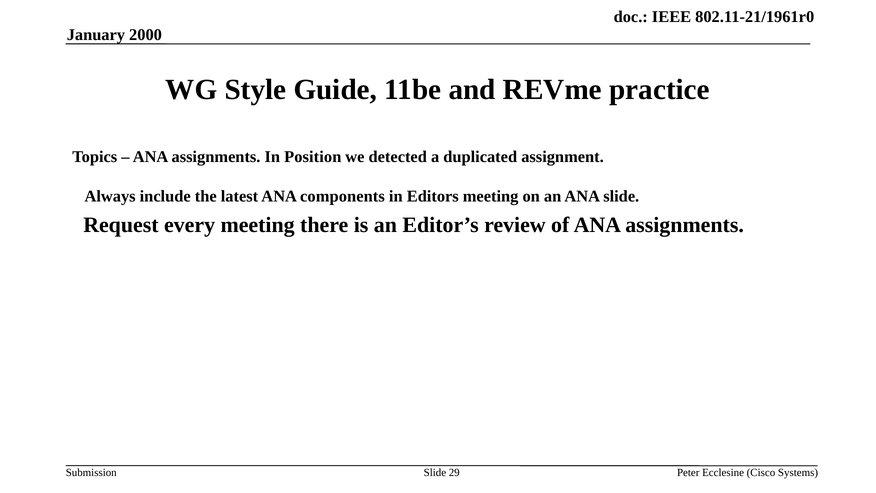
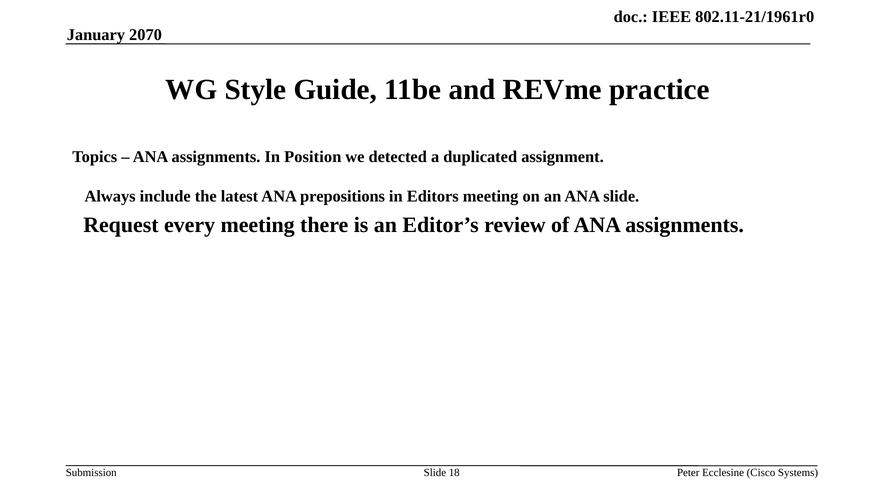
2000: 2000 -> 2070
components: components -> prepositions
29: 29 -> 18
